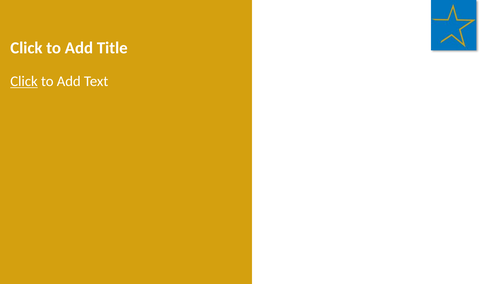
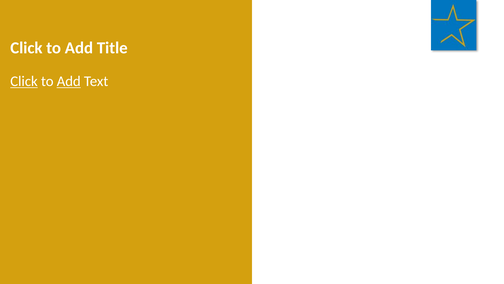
Add at (69, 81) underline: none -> present
